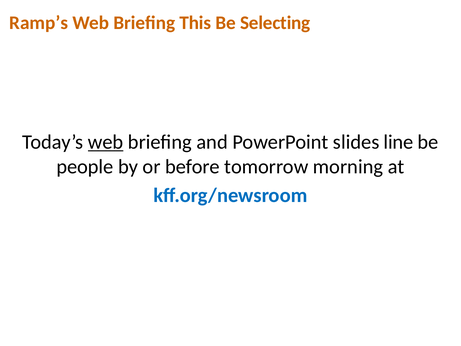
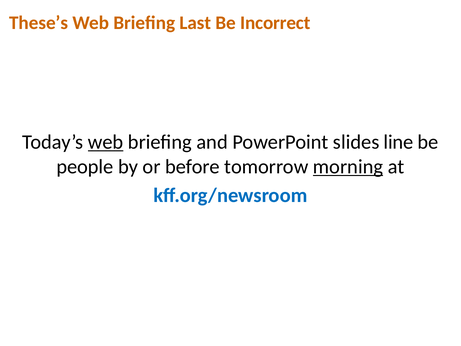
Ramp’s: Ramp’s -> These’s
This: This -> Last
Selecting: Selecting -> Incorrect
morning underline: none -> present
